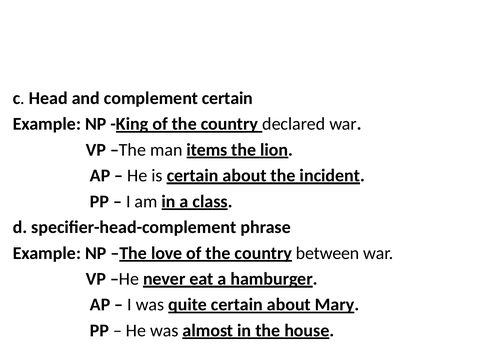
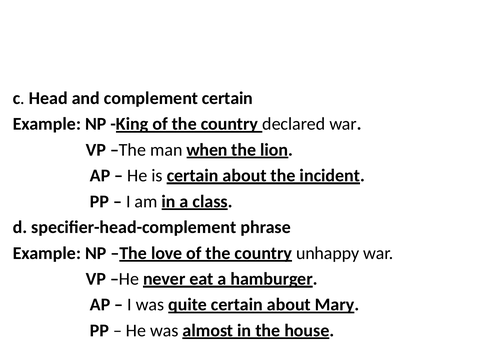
items: items -> when
between: between -> unhappy
